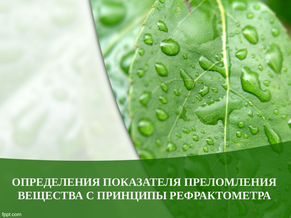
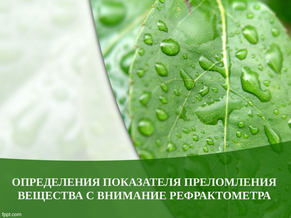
ПРИНЦИПЫ: ПРИНЦИПЫ -> ВНИМАНИЕ
